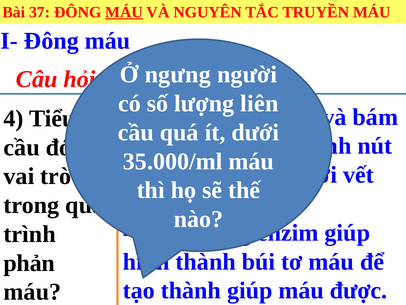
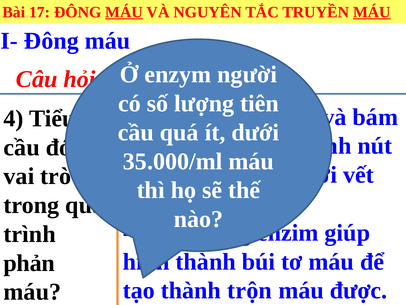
37: 37 -> 17
MÁU at (372, 12) underline: none -> present
ngưng: ngưng -> enzym
liên: liên -> tiên
thành giúp: giúp -> trộn
